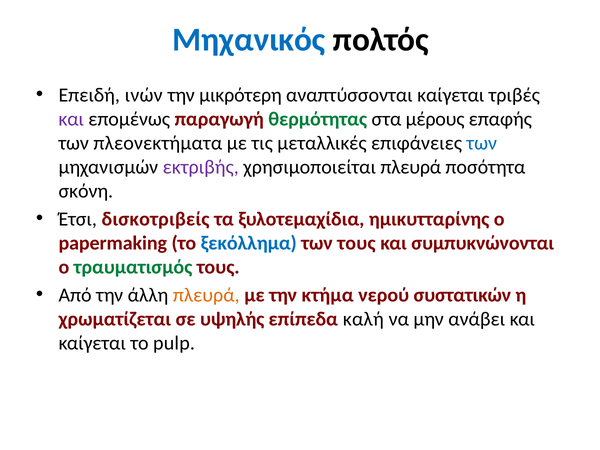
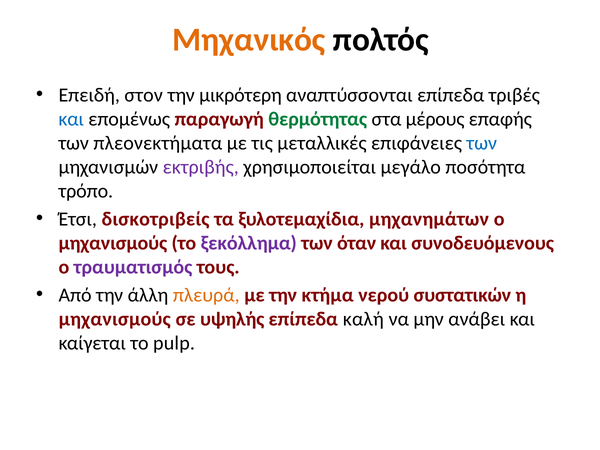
Μηχανικός colour: blue -> orange
ινών: ινών -> στον
αναπτύσσονται καίγεται: καίγεται -> επίπεδα
και at (71, 119) colour: purple -> blue
χρησιμοποιείται πλευρά: πλευρά -> μεγάλο
σκόνη: σκόνη -> τρόπο
ημικυτταρίνης: ημικυτταρίνης -> μηχανημάτων
papermaking at (113, 243): papermaking -> μηχανισμούς
ξεκόλλημα colour: blue -> purple
των τους: τους -> όταν
συμπυκνώνονται: συμπυκνώνονται -> συνοδευόμενους
τραυματισμός colour: green -> purple
χρωματίζεται at (115, 319): χρωματίζεται -> μηχανισμούς
